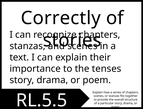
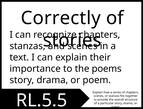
tenses: tenses -> poems
